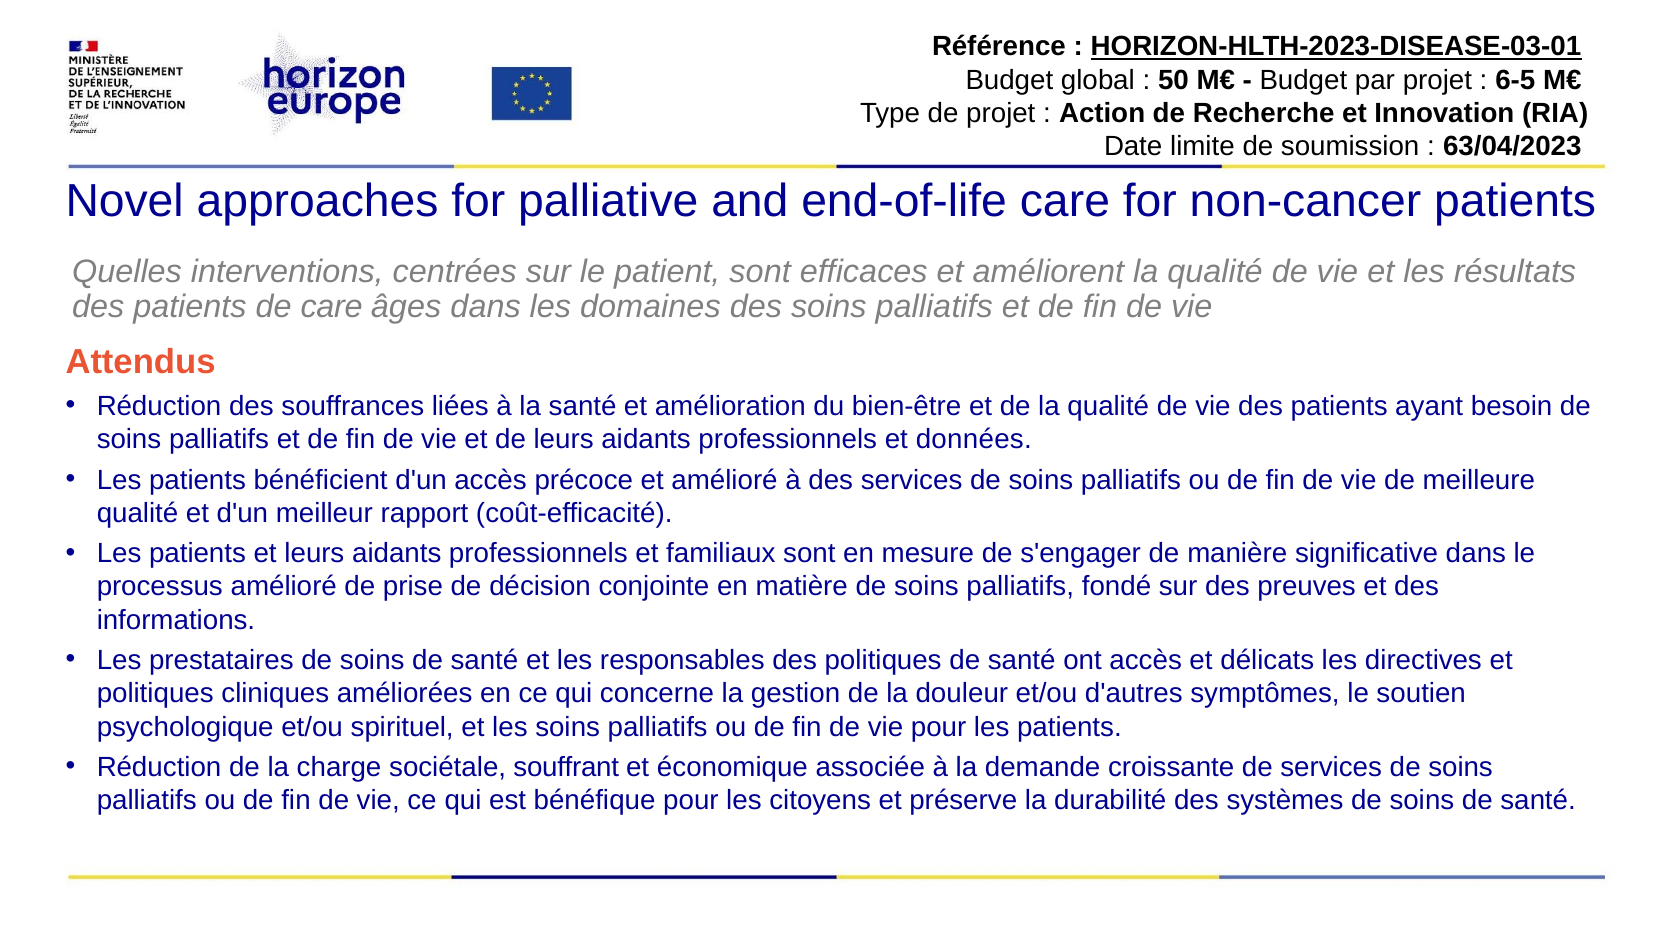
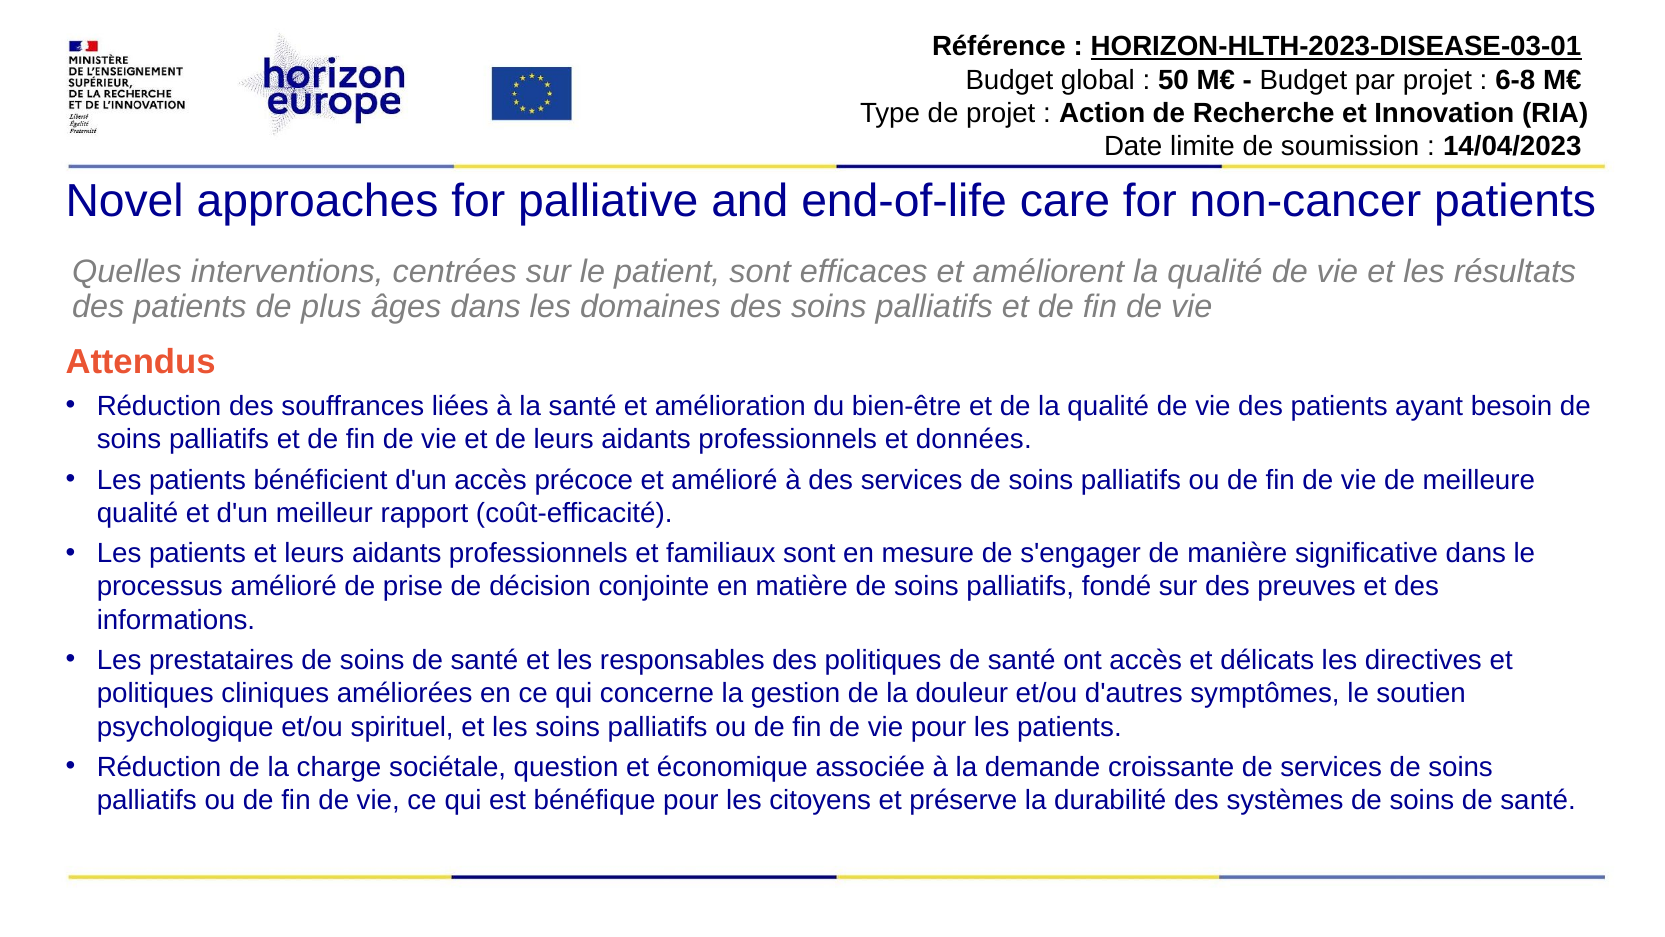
6-5: 6-5 -> 6-8
63/04/2023: 63/04/2023 -> 14/04/2023
de care: care -> plus
souffrant: souffrant -> question
